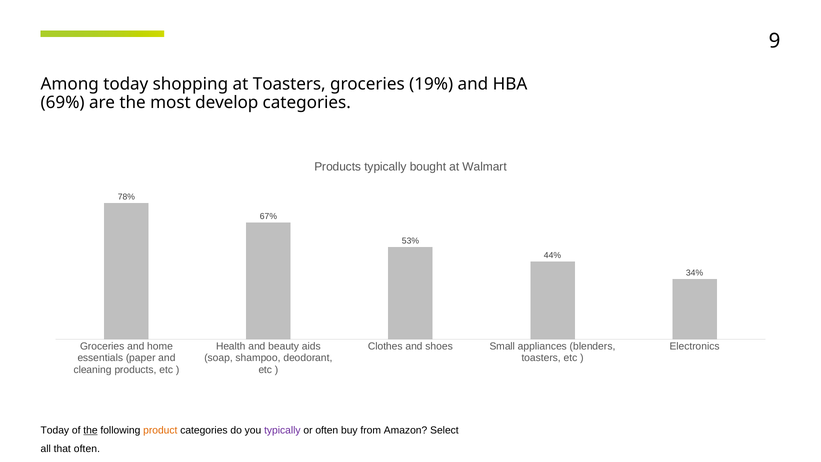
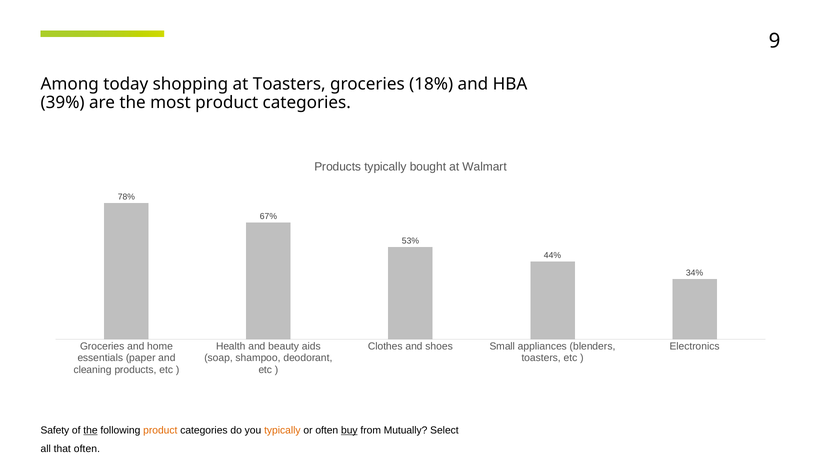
19%: 19% -> 18%
69%: 69% -> 39%
most develop: develop -> product
Today at (55, 430): Today -> Safety
typically at (282, 430) colour: purple -> orange
buy underline: none -> present
Amazon: Amazon -> Mutually
